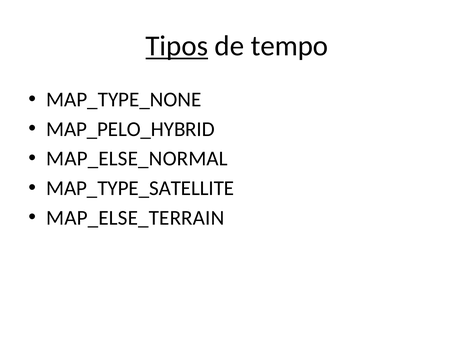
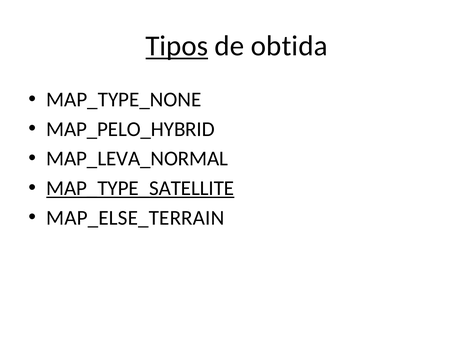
tempo: tempo -> obtida
MAP_ELSE_NORMAL: MAP_ELSE_NORMAL -> MAP_LEVA_NORMAL
MAP_TYPE_SATELLITE underline: none -> present
